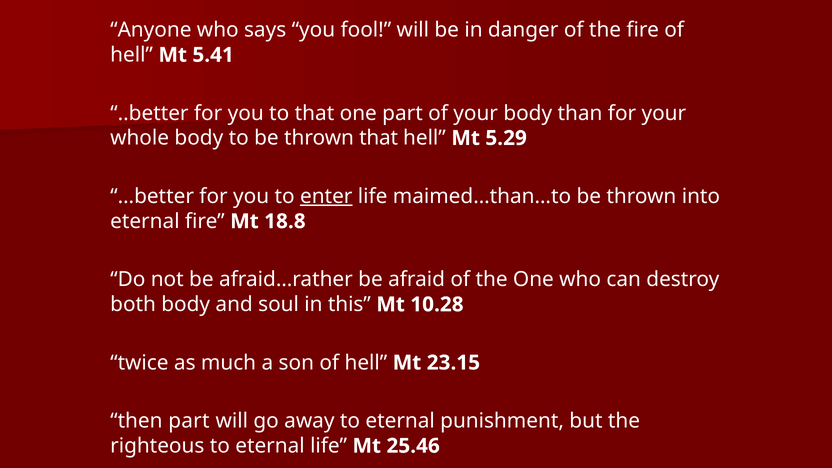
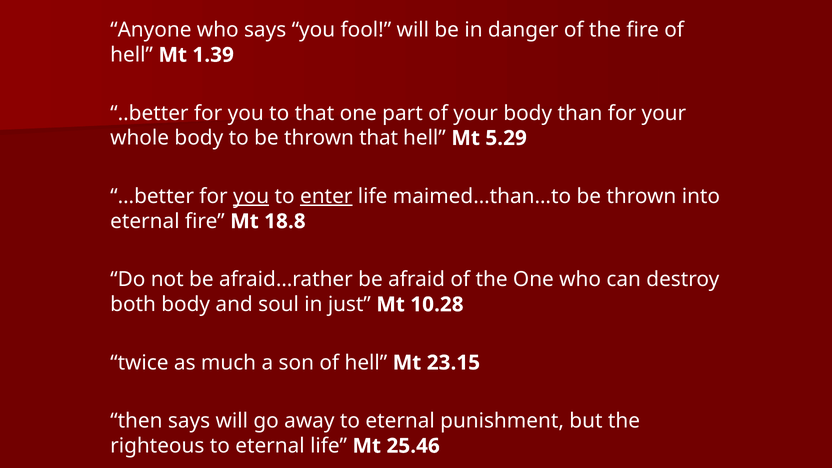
5.41: 5.41 -> 1.39
you at (251, 196) underline: none -> present
this: this -> just
then part: part -> says
